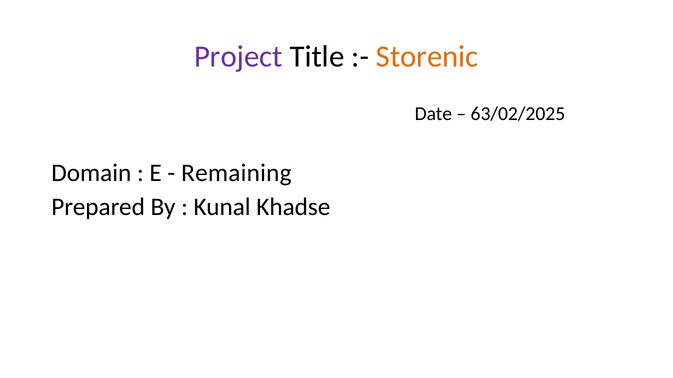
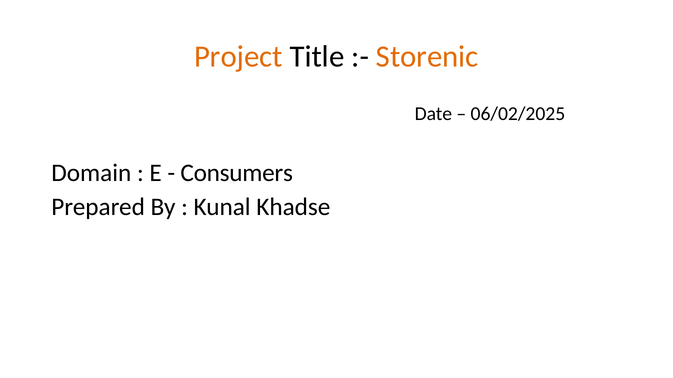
Project colour: purple -> orange
63/02/2025: 63/02/2025 -> 06/02/2025
Remaining: Remaining -> Consumers
